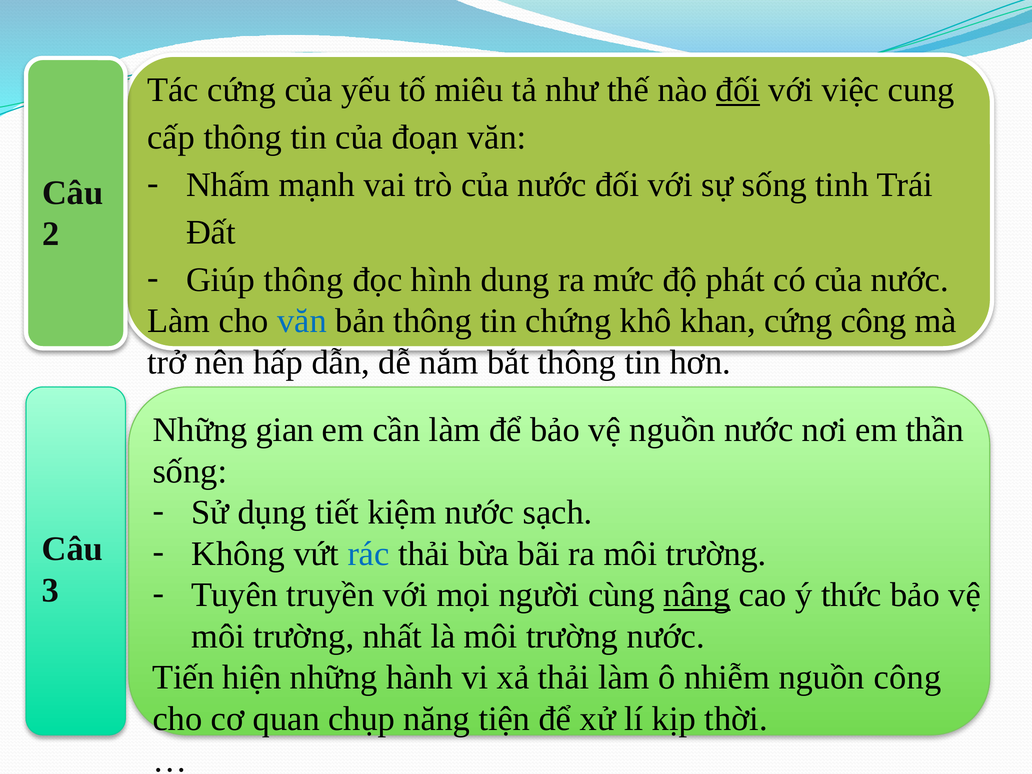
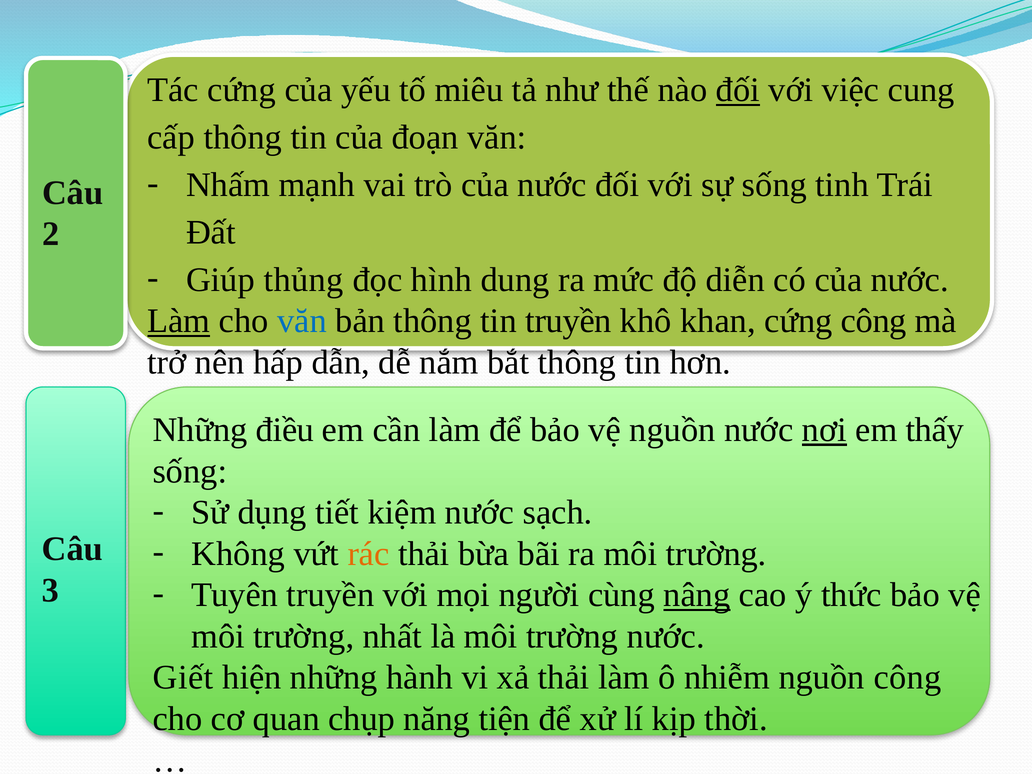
Giúp thông: thông -> thủng
phát: phát -> diễn
Làm at (179, 321) underline: none -> present
tin chứng: chứng -> truyền
gian: gian -> điều
nơi underline: none -> present
thần: thần -> thấy
rác colour: blue -> orange
Tiến: Tiến -> Giết
